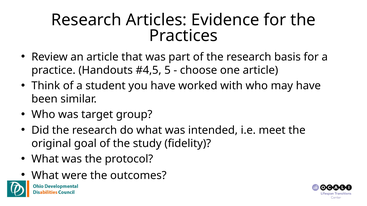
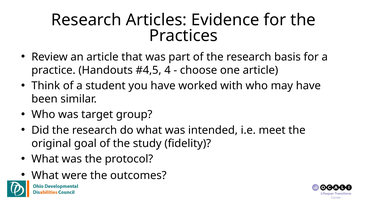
5: 5 -> 4
